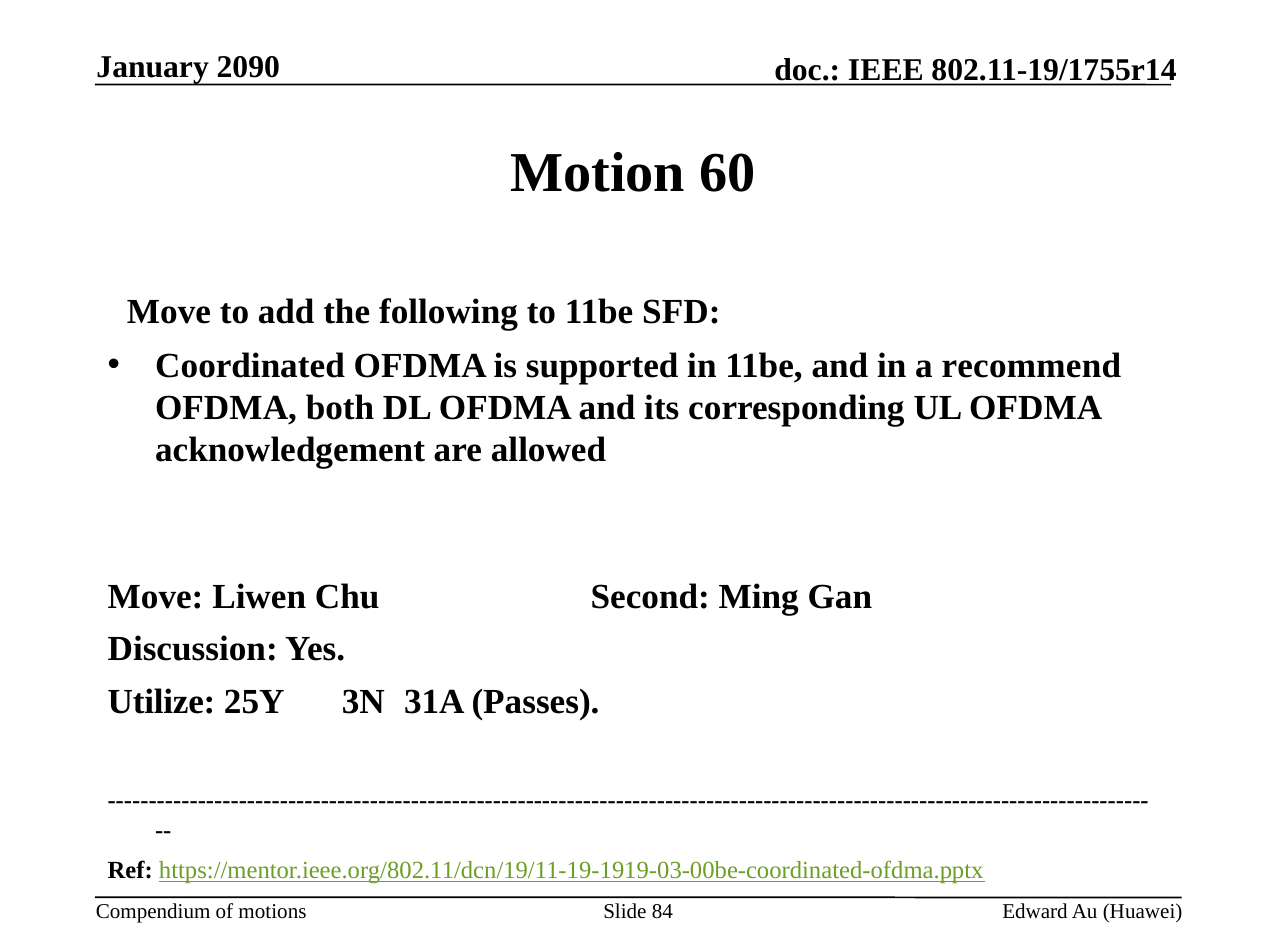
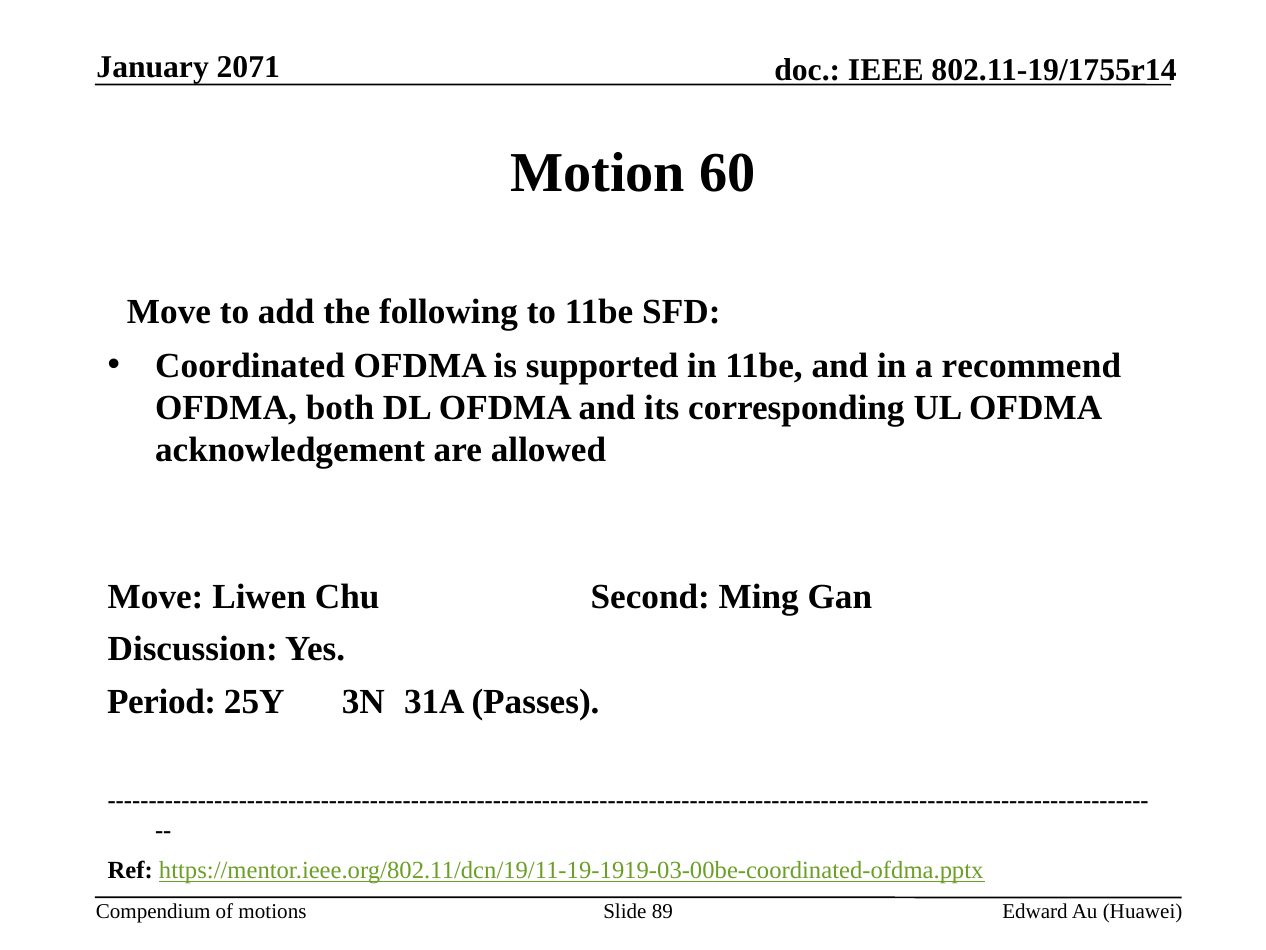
2090: 2090 -> 2071
Utilize: Utilize -> Period
84: 84 -> 89
